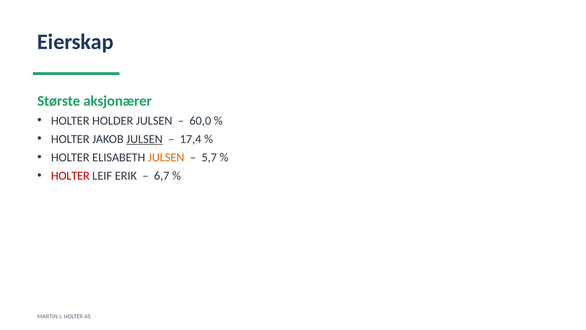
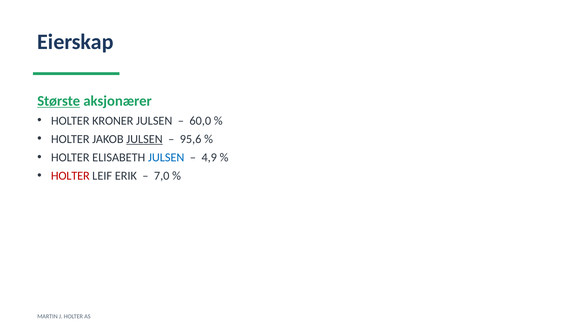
Største underline: none -> present
HOLDER: HOLDER -> KRONER
17,4: 17,4 -> 95,6
JULSEN at (166, 157) colour: orange -> blue
5,7: 5,7 -> 4,9
6,7: 6,7 -> 7,0
